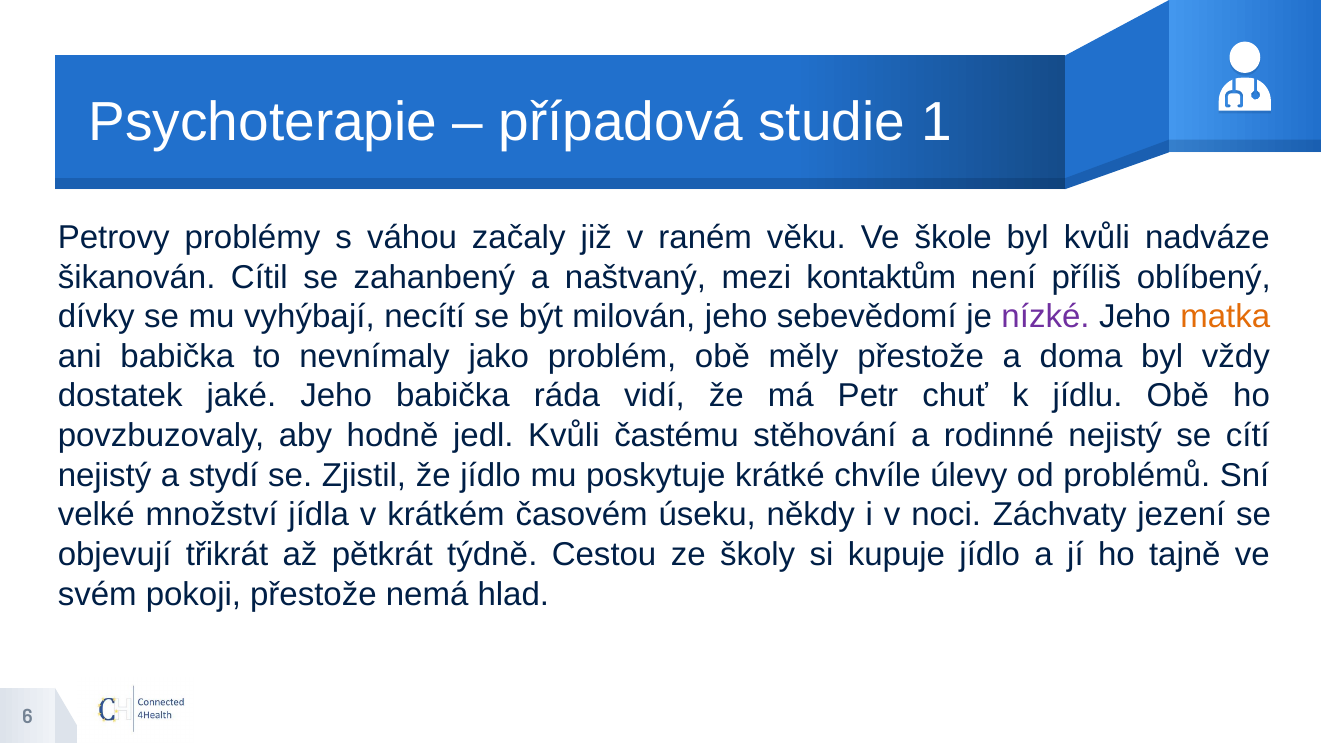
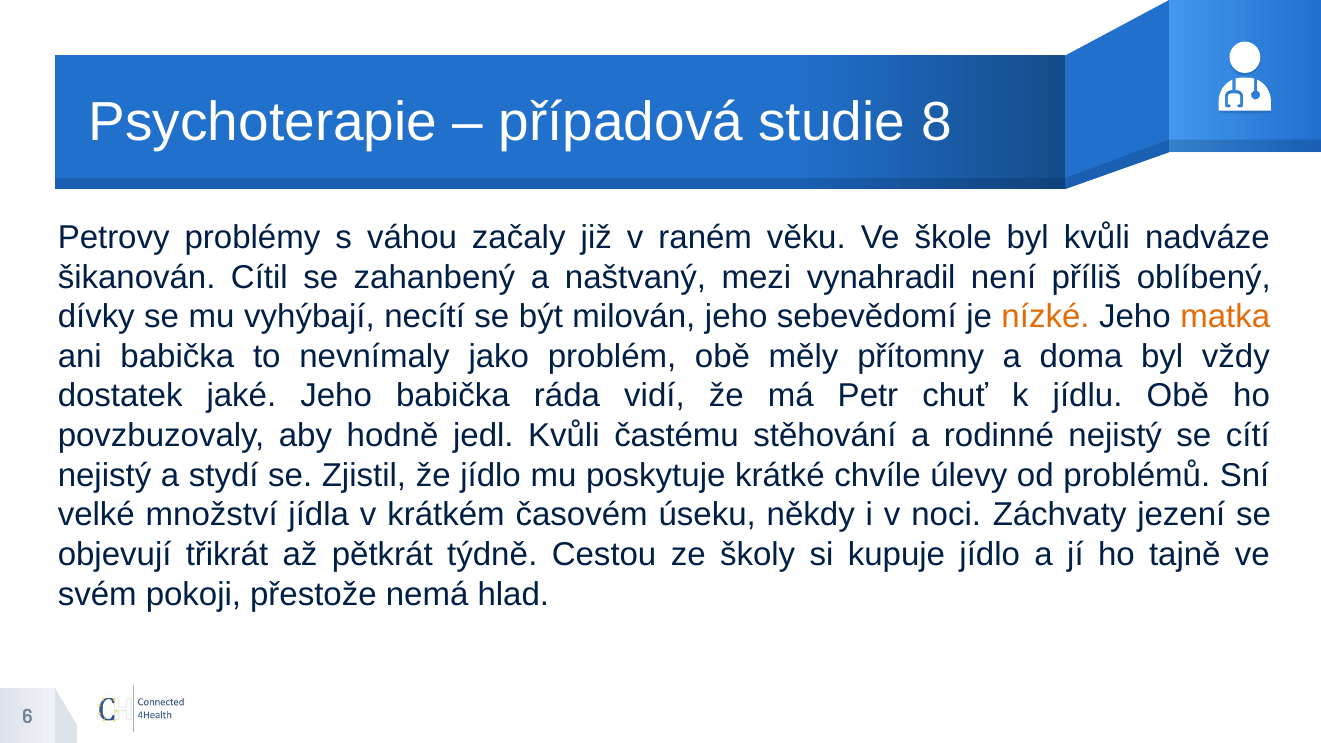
1: 1 -> 8
kontaktům: kontaktům -> vynahradil
nízké colour: purple -> orange
měly přestože: přestože -> přítomny
